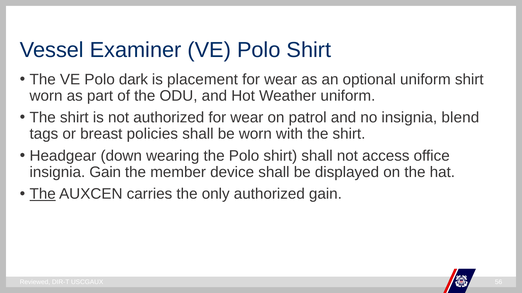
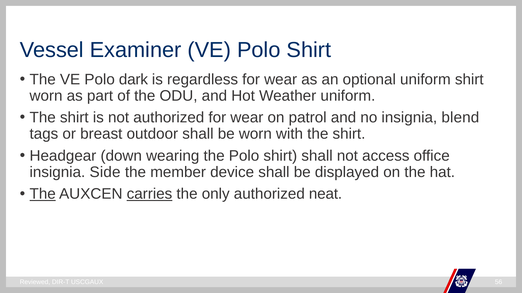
placement: placement -> regardless
policies: policies -> outdoor
insignia Gain: Gain -> Side
carries underline: none -> present
authorized gain: gain -> neat
